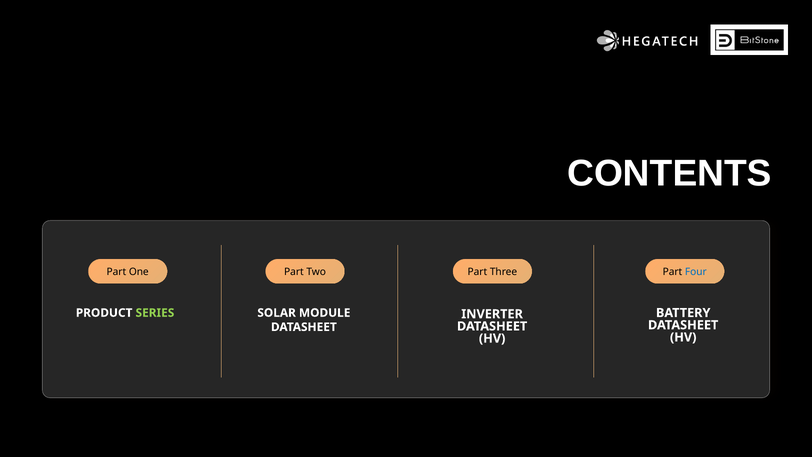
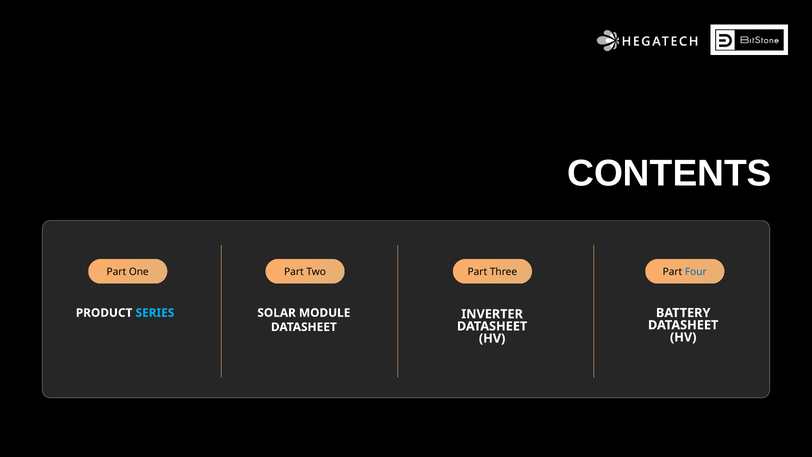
SERIES colour: light green -> light blue
